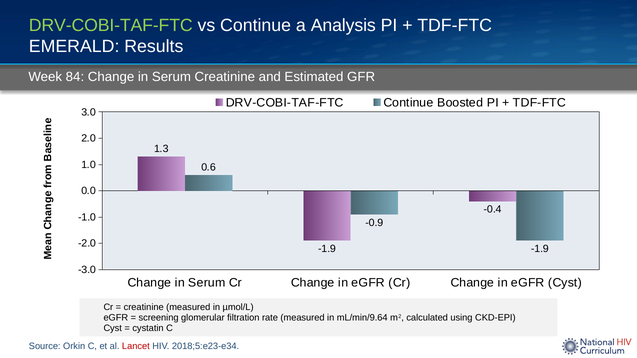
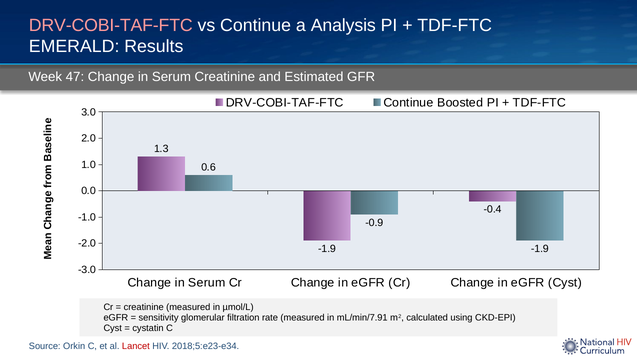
DRV-COBI-TAF-FTC at (111, 25) colour: light green -> pink
84: 84 -> 47
screening: screening -> sensitivity
mL/min/9.64: mL/min/9.64 -> mL/min/7.91
